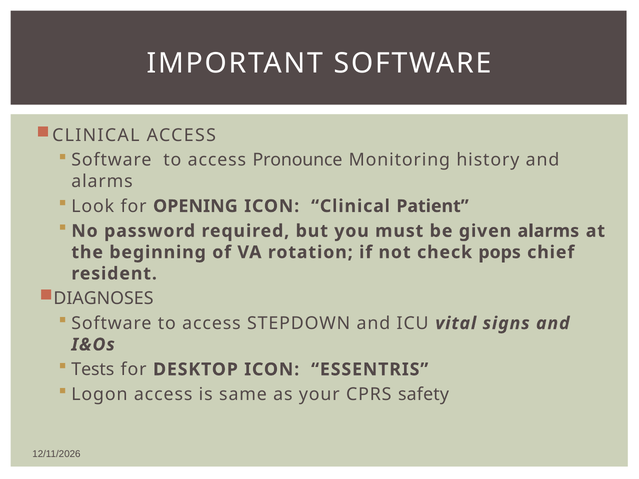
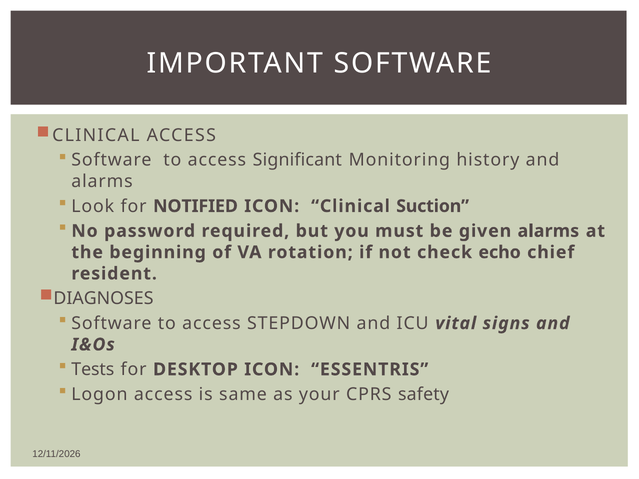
Pronounce: Pronounce -> Significant
OPENING: OPENING -> NOTIFIED
Patient: Patient -> Suction
pops: pops -> echo
